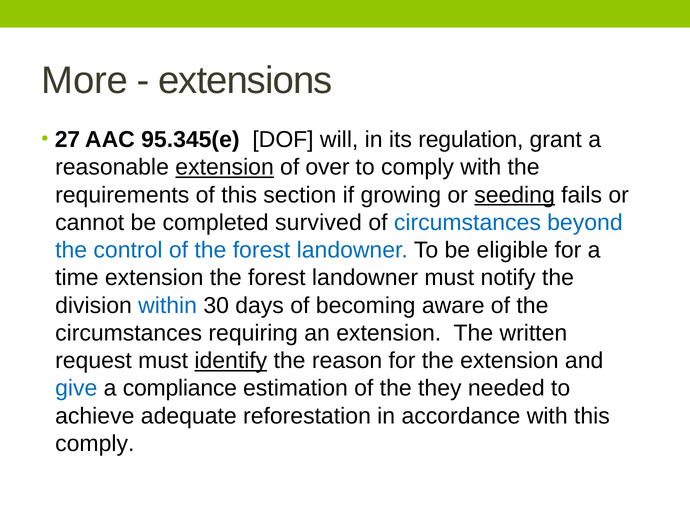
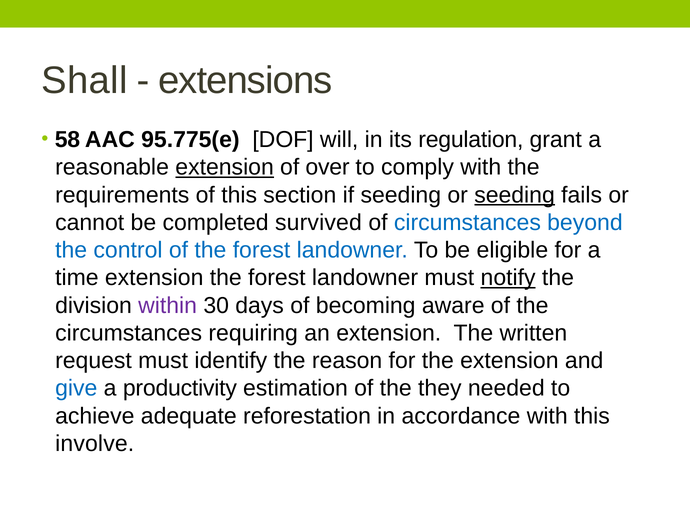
More: More -> Shall
27: 27 -> 58
95.345(e: 95.345(e -> 95.775(e
if growing: growing -> seeding
notify underline: none -> present
within colour: blue -> purple
identify underline: present -> none
compliance: compliance -> productivity
comply at (95, 443): comply -> involve
